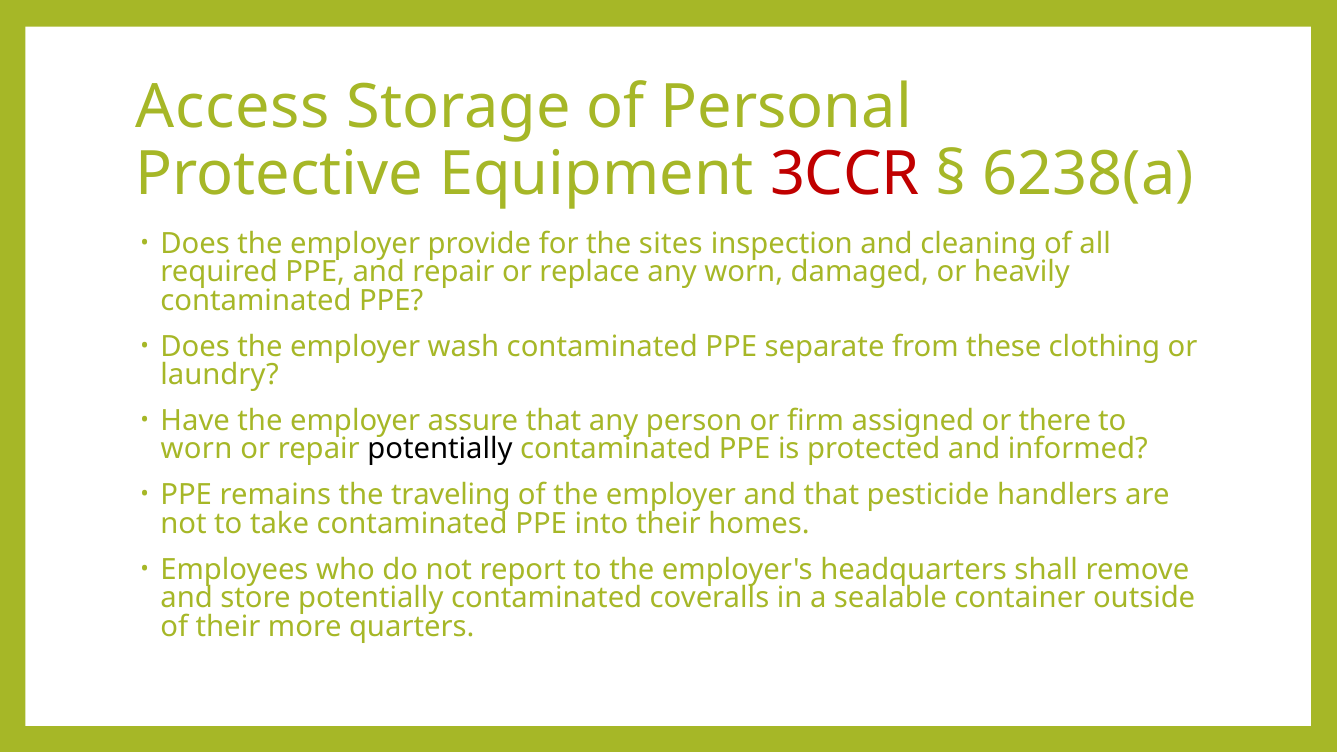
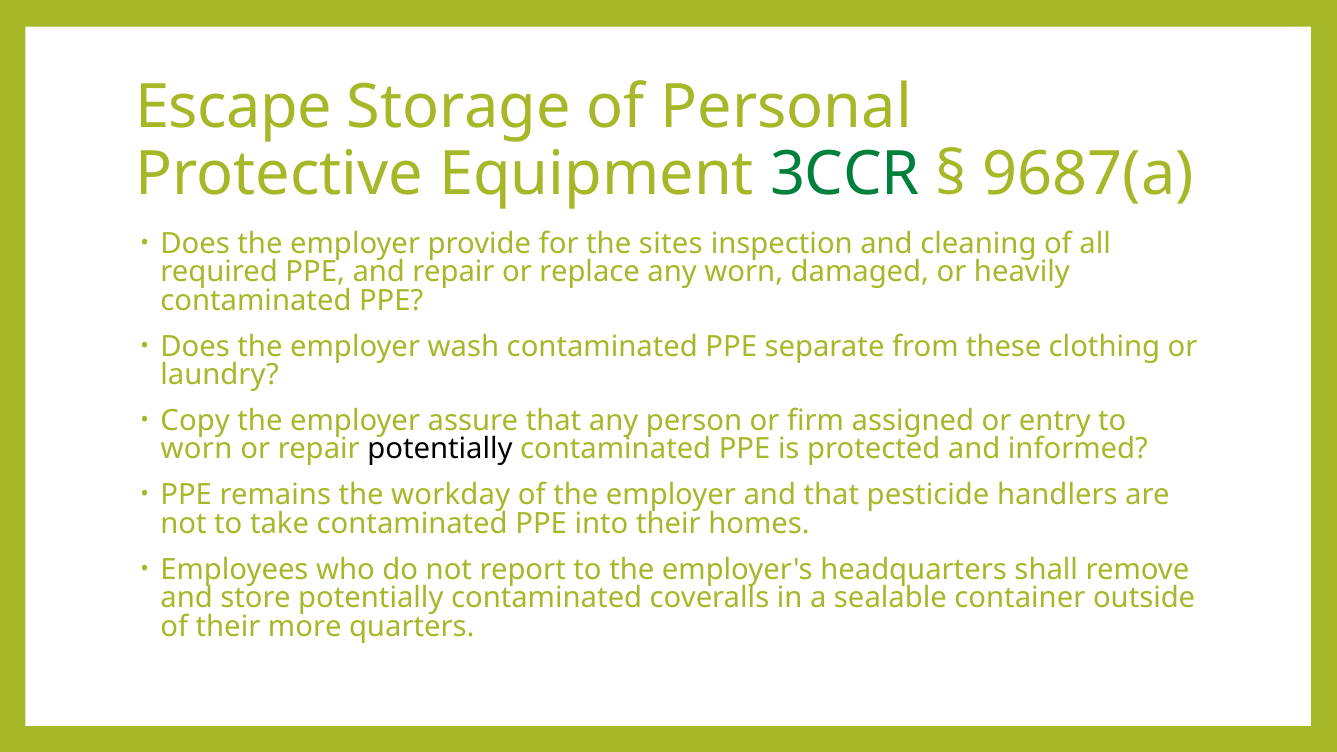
Access: Access -> Escape
3CCR colour: red -> green
6238(a: 6238(a -> 9687(a
Have: Have -> Copy
there: there -> entry
traveling: traveling -> workday
